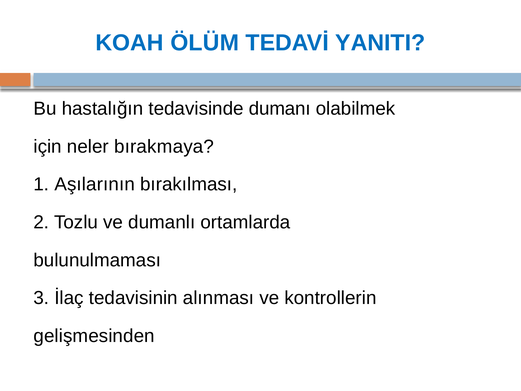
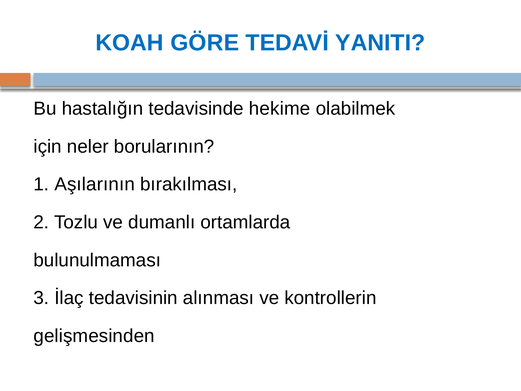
ÖLÜM: ÖLÜM -> GÖRE
dumanı: dumanı -> hekime
bırakmaya: bırakmaya -> borularının
